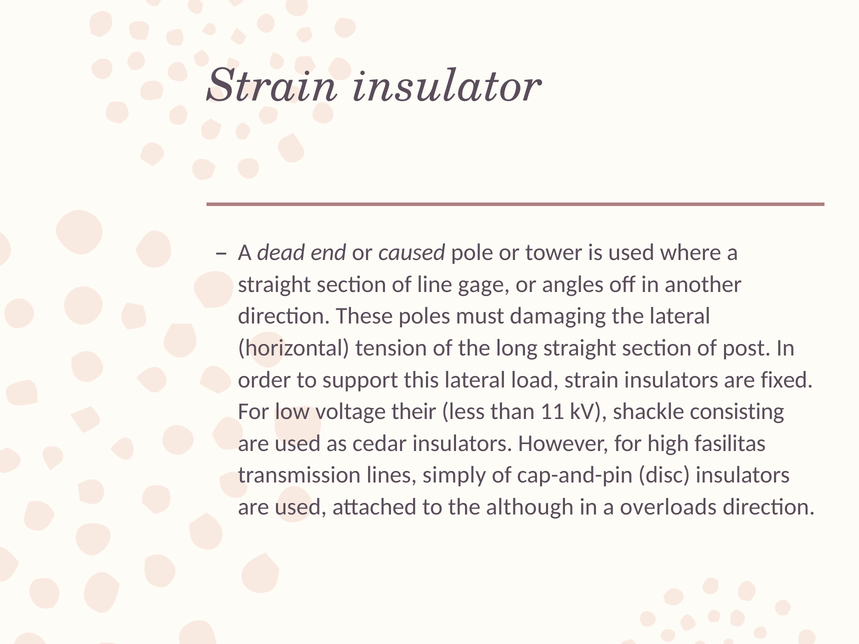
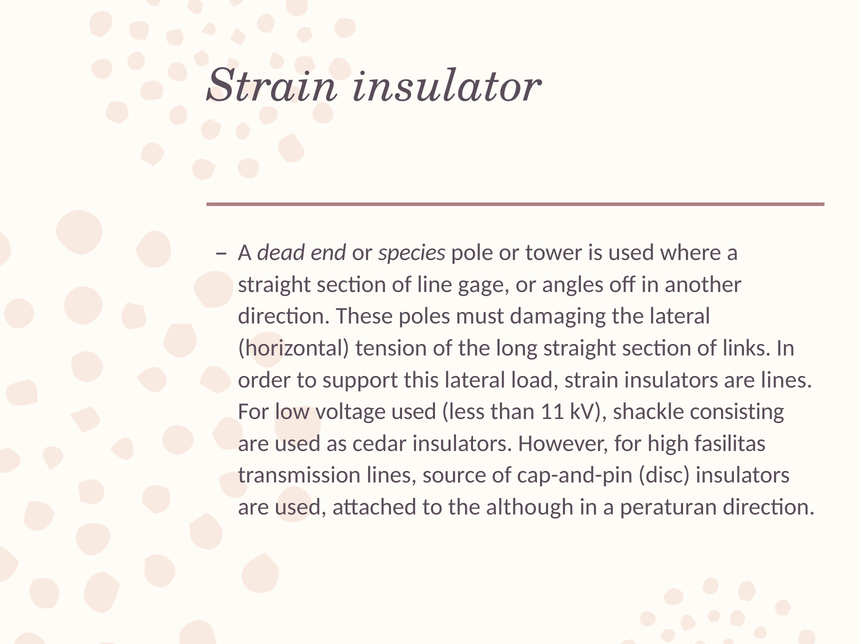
caused: caused -> species
post: post -> links
are fixed: fixed -> lines
voltage their: their -> used
simply: simply -> source
overloads: overloads -> peraturan
